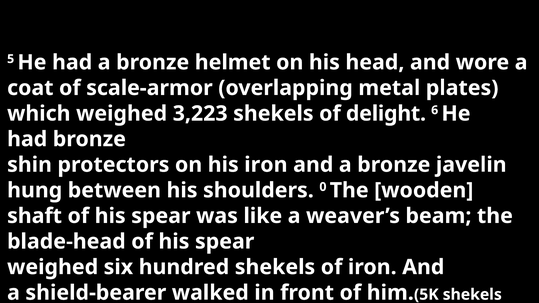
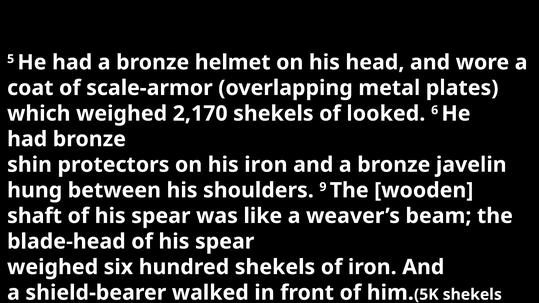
3,223: 3,223 -> 2,170
delight: delight -> looked
0: 0 -> 9
